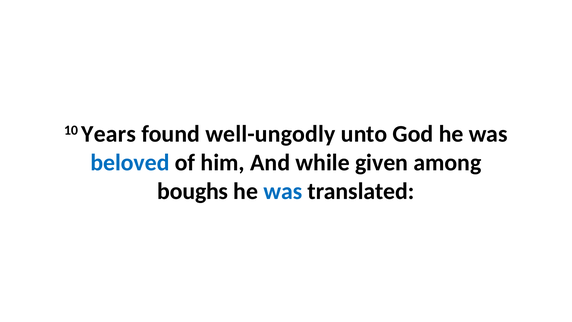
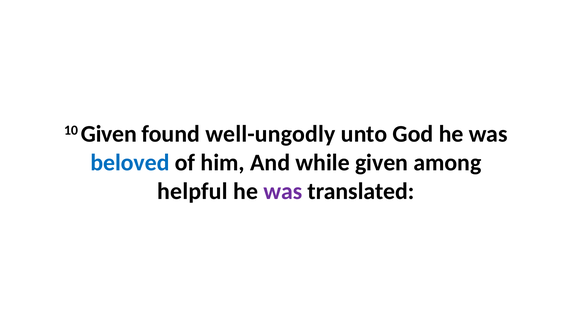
10 Years: Years -> Given
boughs: boughs -> helpful
was at (283, 191) colour: blue -> purple
